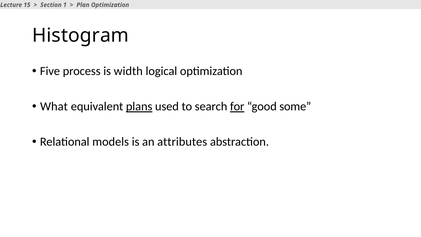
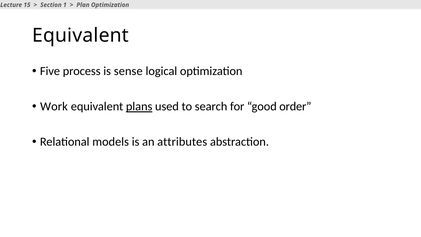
Histogram at (81, 35): Histogram -> Equivalent
width: width -> sense
What: What -> Work
for underline: present -> none
some: some -> order
